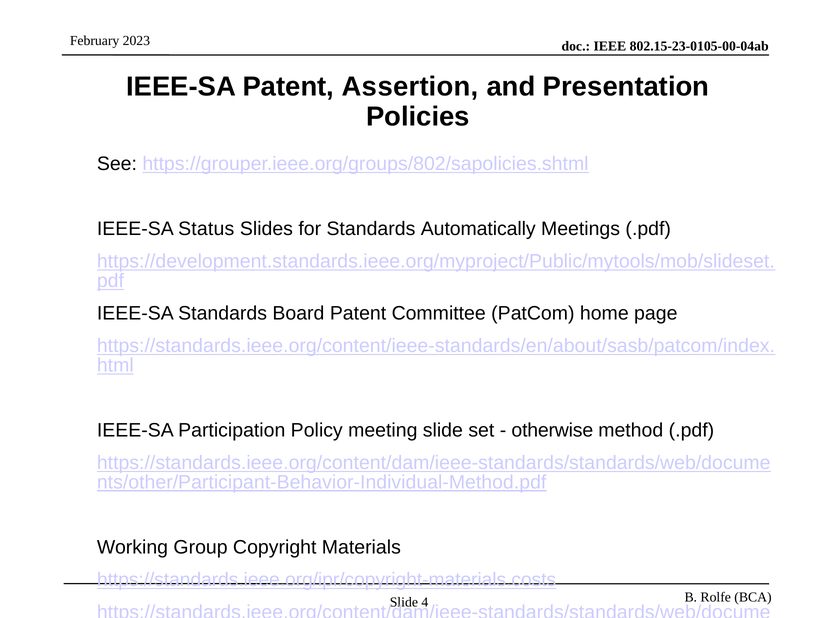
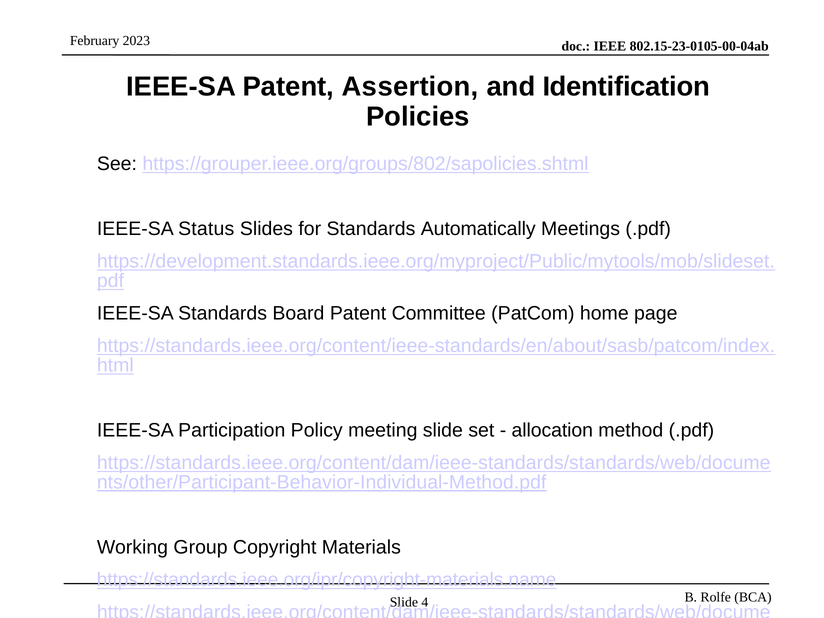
Presentation: Presentation -> Identification
otherwise: otherwise -> allocation
https://standards.ieee.org/ipr/copyright-materials.costs: https://standards.ieee.org/ipr/copyright-materials.costs -> https://standards.ieee.org/ipr/copyright-materials.name
